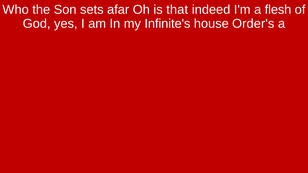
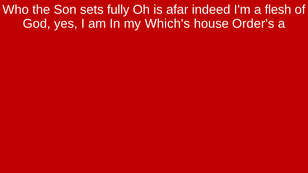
afar: afar -> fully
that: that -> afar
Infinite's: Infinite's -> Which's
